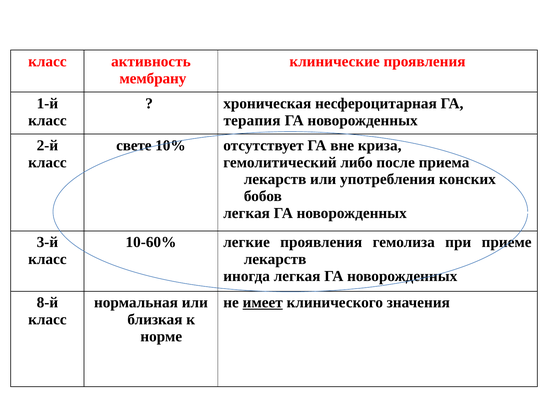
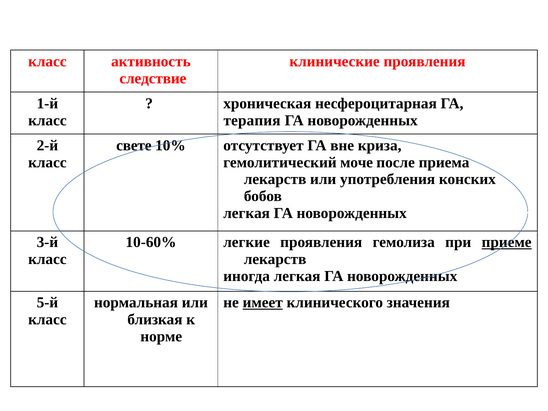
мембрану: мембрану -> следствие
либо: либо -> моче
приеме underline: none -> present
8-й: 8-й -> 5-й
